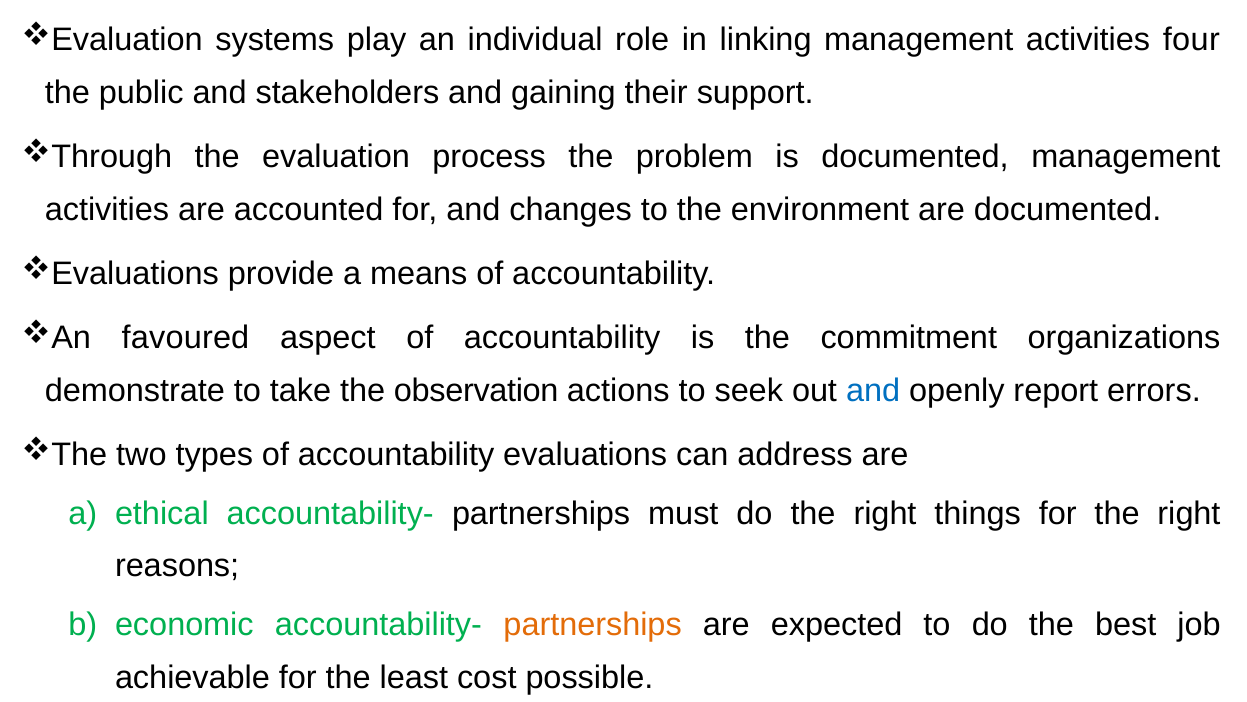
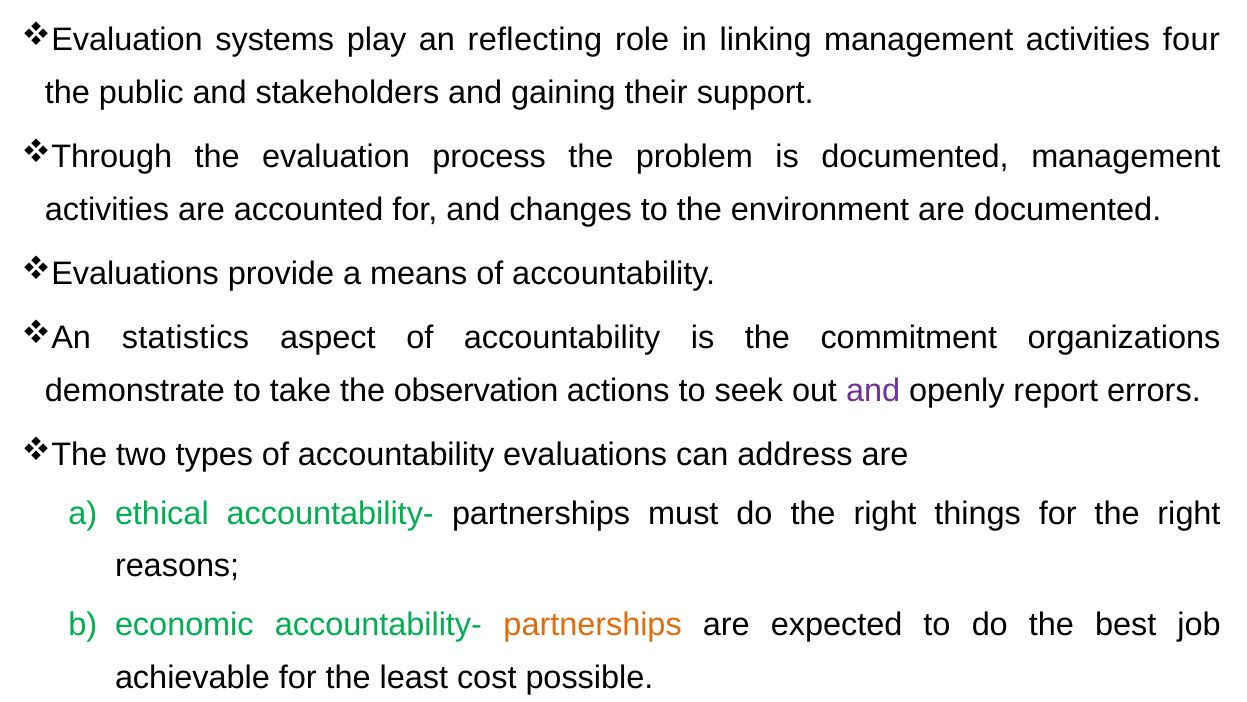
individual: individual -> reflecting
favoured: favoured -> statistics
and at (873, 391) colour: blue -> purple
